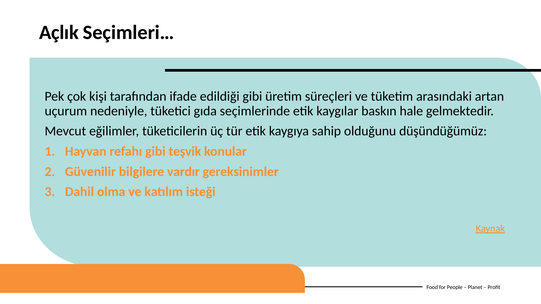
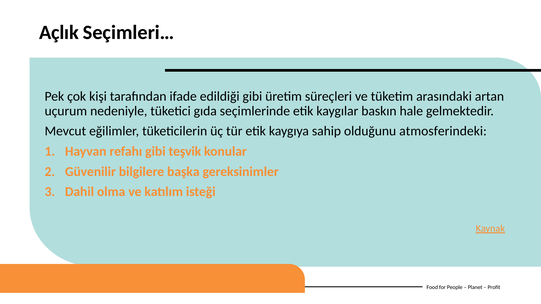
düşündüğümüz: düşündüğümüz -> atmosferindeki
vardır: vardır -> başka
